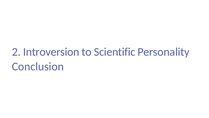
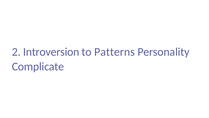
Scientific: Scientific -> Patterns
Conclusion: Conclusion -> Complicate
